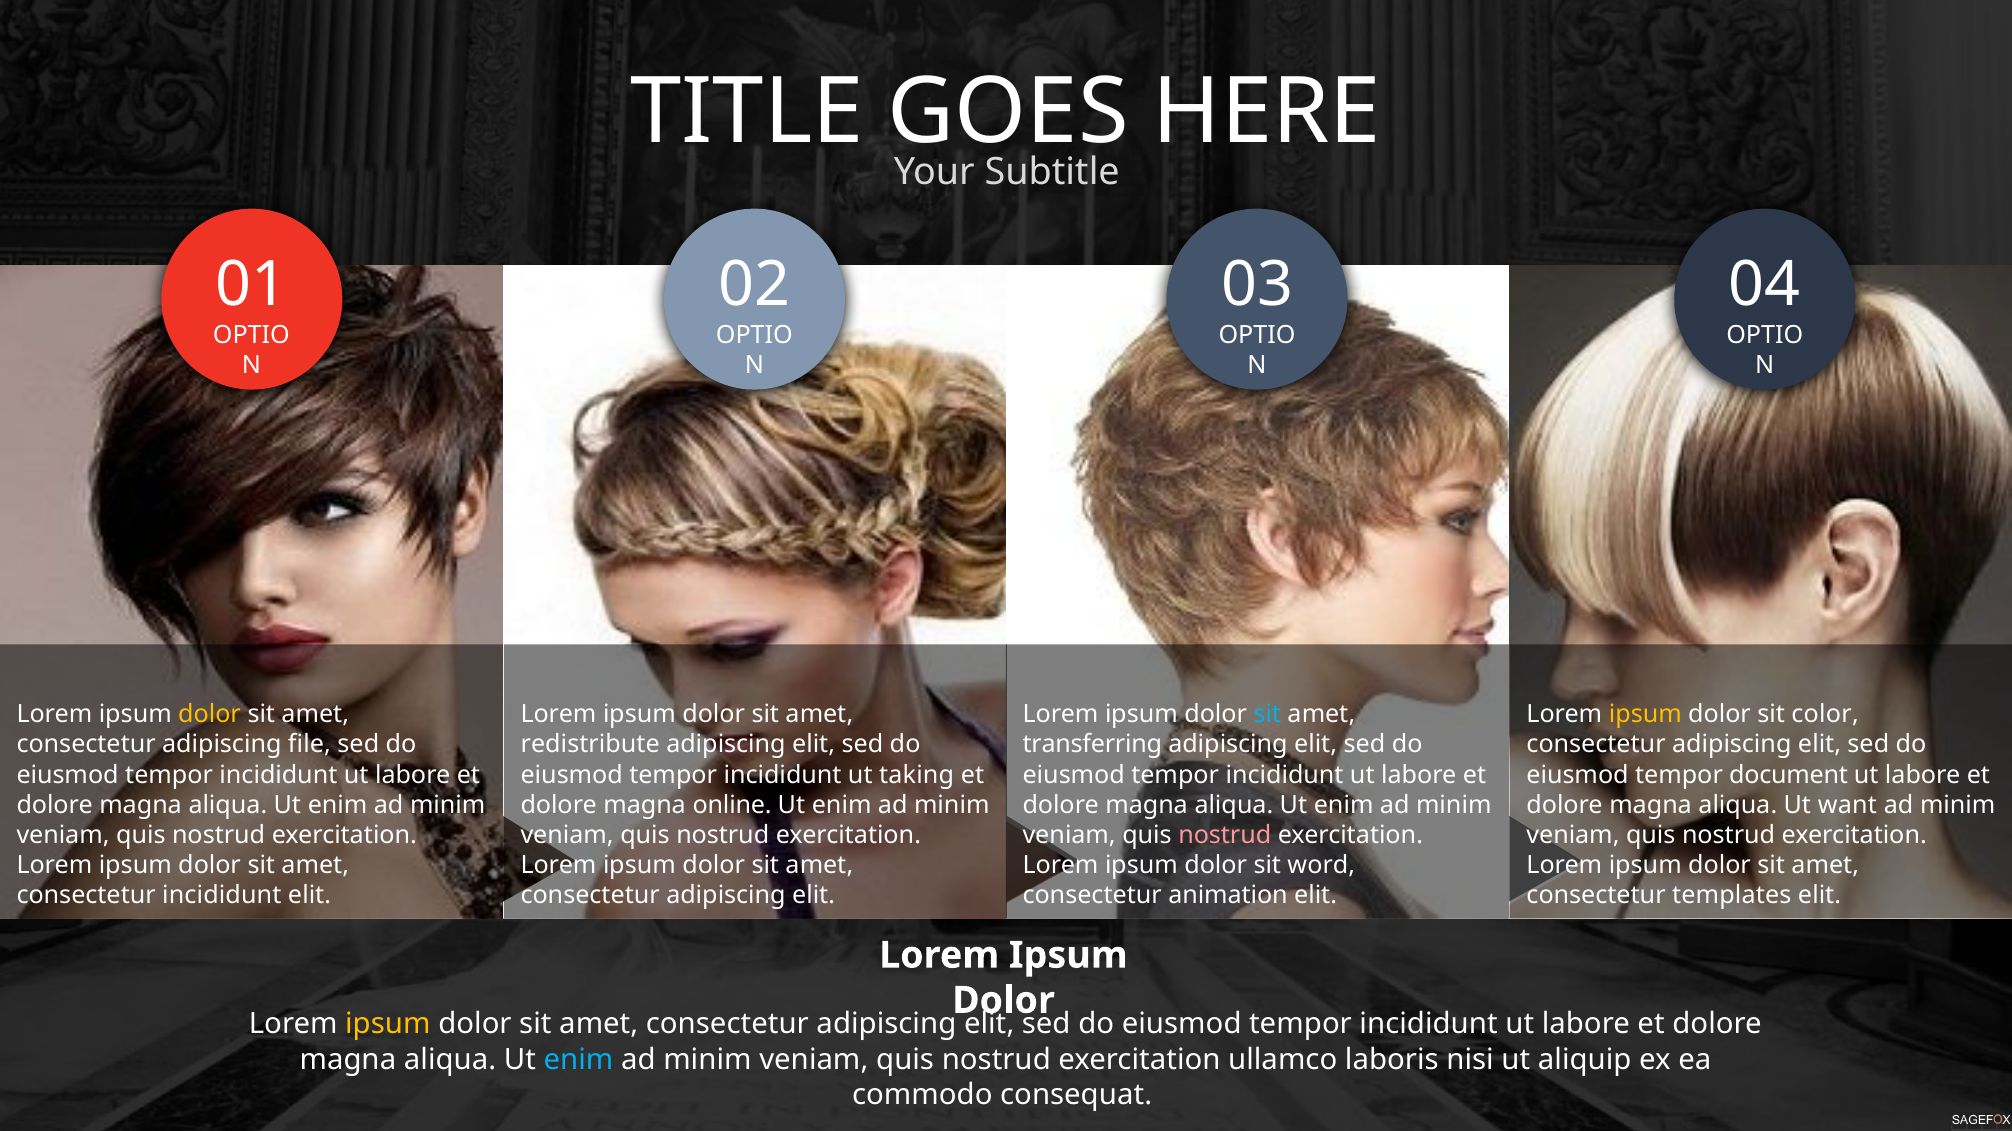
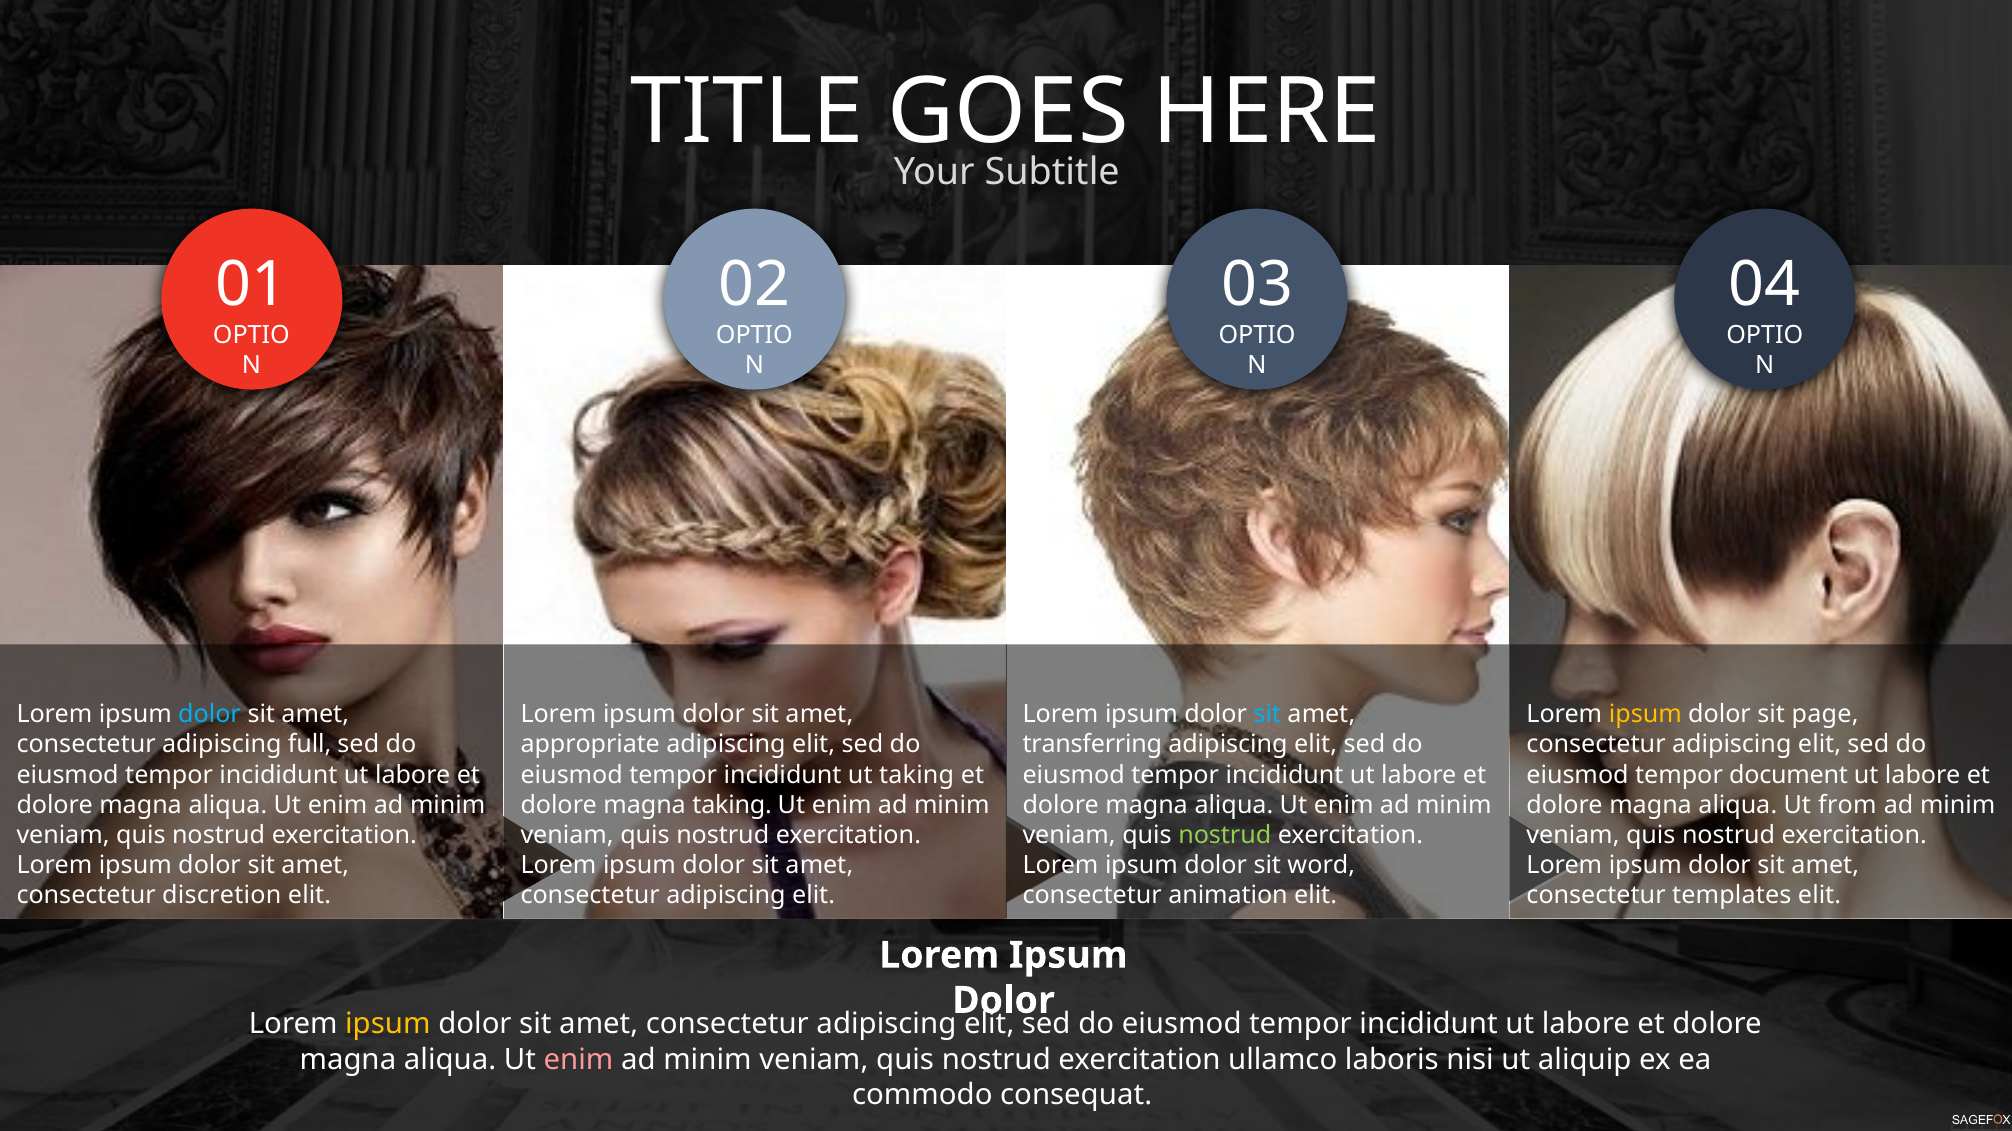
dolor at (210, 715) colour: yellow -> light blue
color: color -> page
file: file -> full
redistribute: redistribute -> appropriate
magna online: online -> taking
want: want -> from
nostrud at (1225, 836) colour: pink -> light green
consectetur incididunt: incididunt -> discretion
enim at (579, 1060) colour: light blue -> pink
